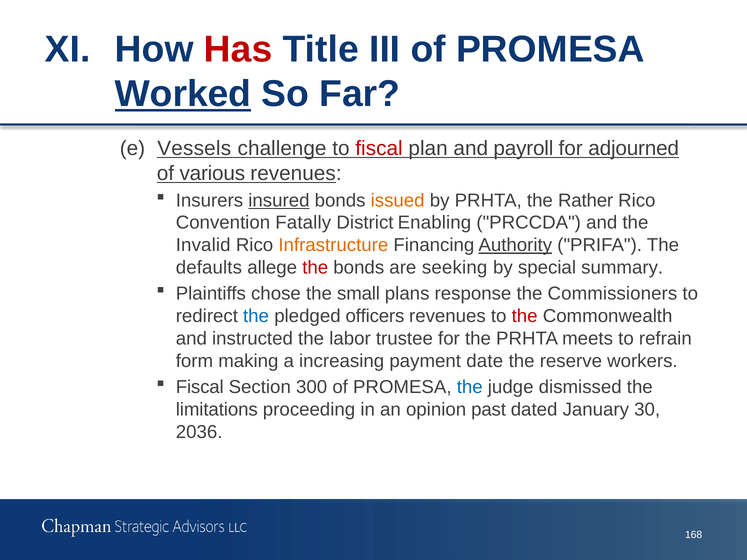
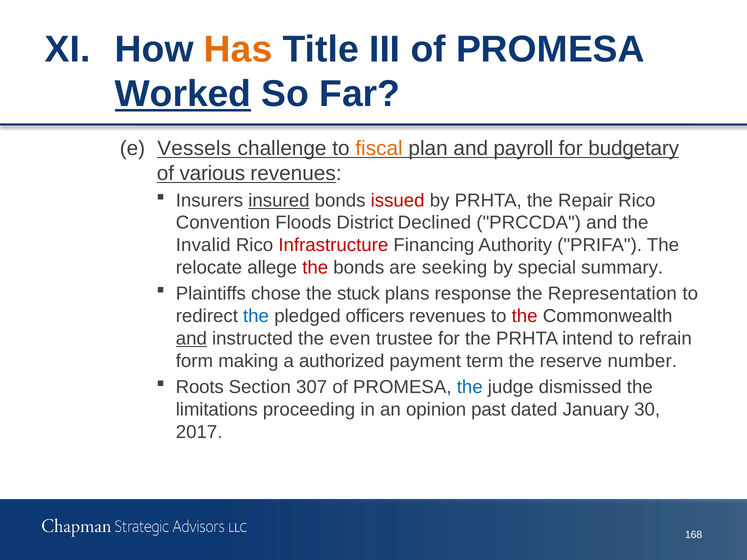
Has colour: red -> orange
fiscal at (379, 148) colour: red -> orange
adjourned: adjourned -> budgetary
issued colour: orange -> red
Rather: Rather -> Repair
Fatally: Fatally -> Floods
Enabling: Enabling -> Declined
Infrastructure colour: orange -> red
Authority underline: present -> none
defaults: defaults -> relocate
small: small -> stuck
Commissioners: Commissioners -> Representation
and at (191, 339) underline: none -> present
labor: labor -> even
meets: meets -> intend
increasing: increasing -> authorized
date: date -> term
workers: workers -> number
Fiscal at (200, 387): Fiscal -> Roots
300: 300 -> 307
2036: 2036 -> 2017
